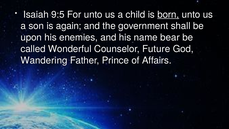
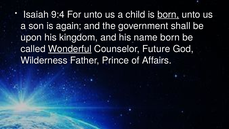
9:5: 9:5 -> 9:4
enemies: enemies -> kingdom
name bear: bear -> born
Wonderful underline: none -> present
Wandering: Wandering -> Wilderness
